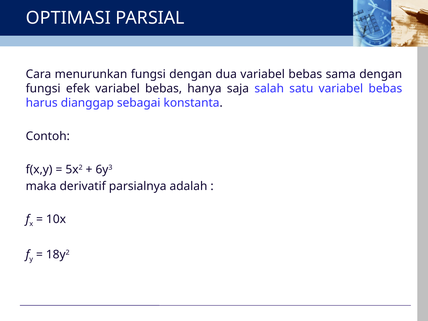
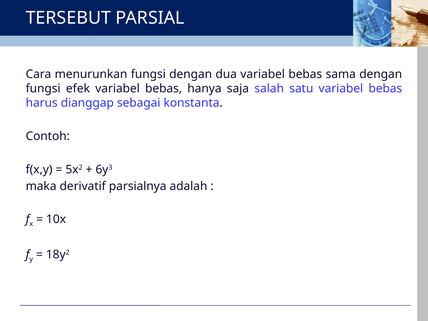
OPTIMASI: OPTIMASI -> TERSEBUT
